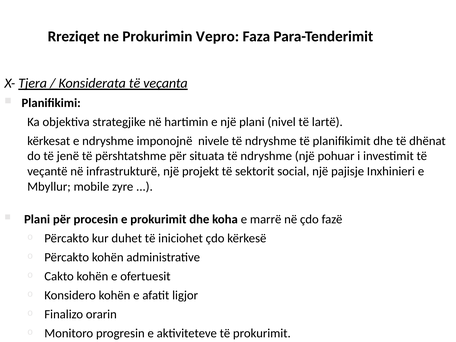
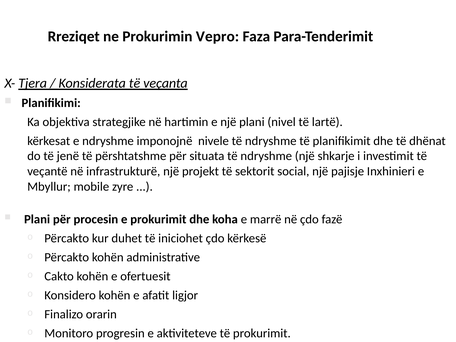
pohuar: pohuar -> shkarje
